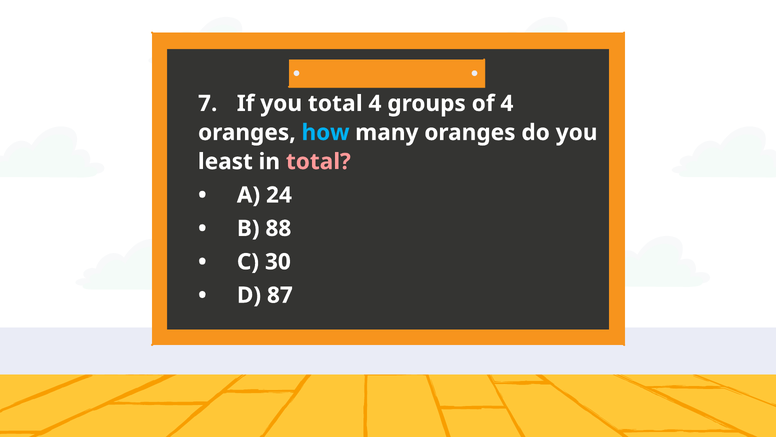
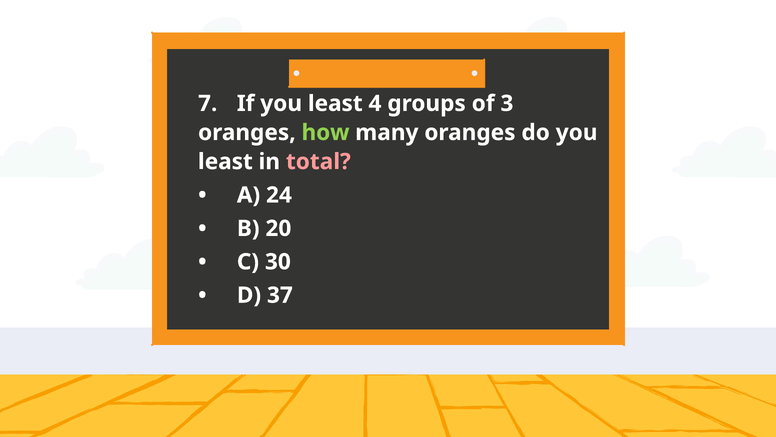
If you total: total -> least
of 4: 4 -> 3
how colour: light blue -> light green
88: 88 -> 20
87: 87 -> 37
